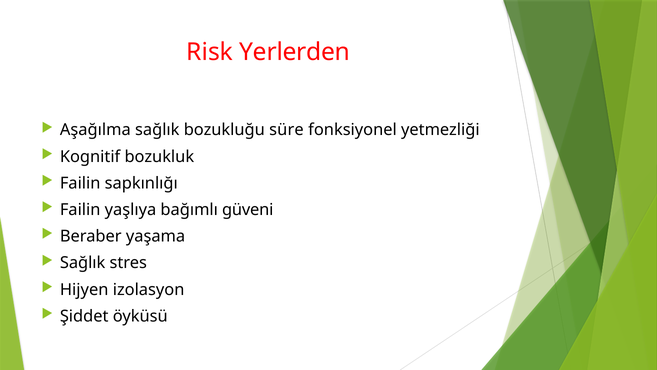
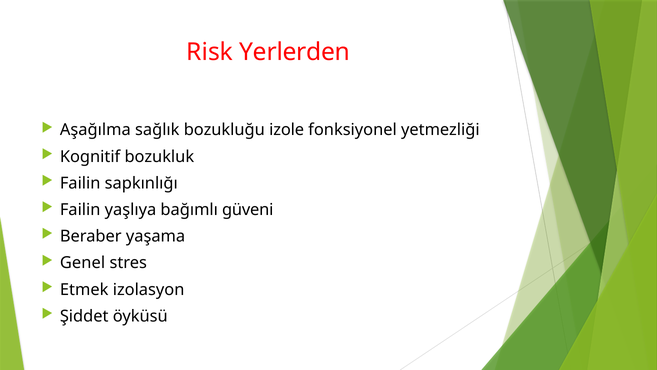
süre: süre -> izole
Sağlık at (83, 263): Sağlık -> Genel
Hijyen: Hijyen -> Etmek
